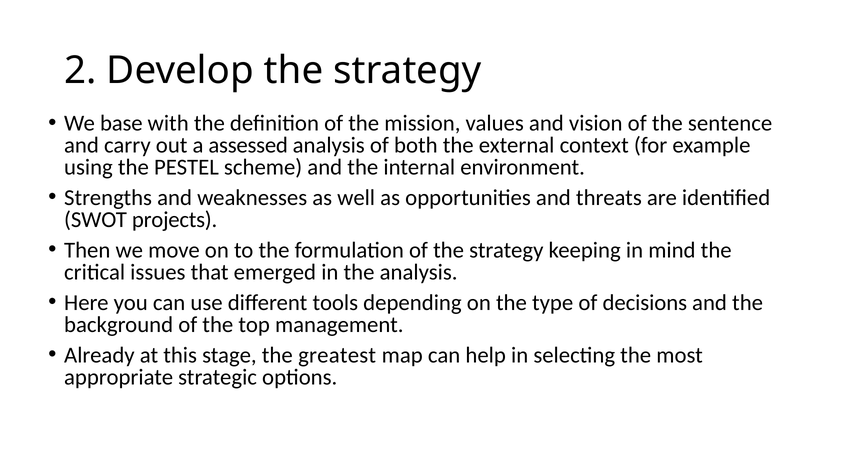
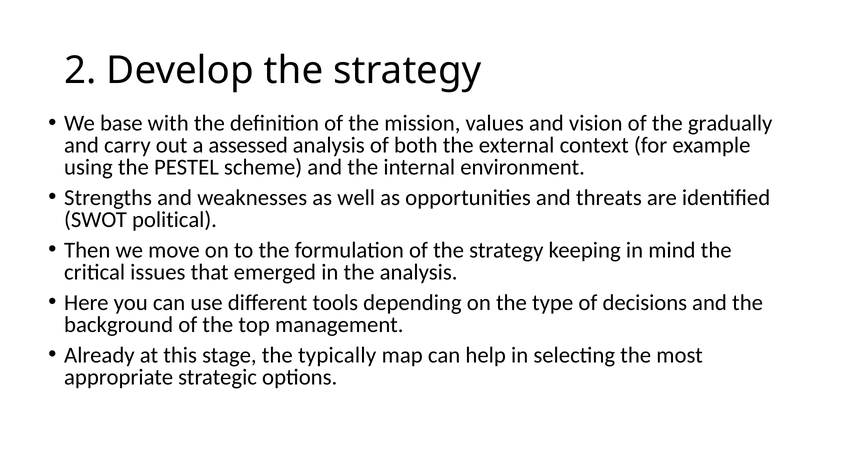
sentence: sentence -> gradually
projects: projects -> political
greatest: greatest -> typically
